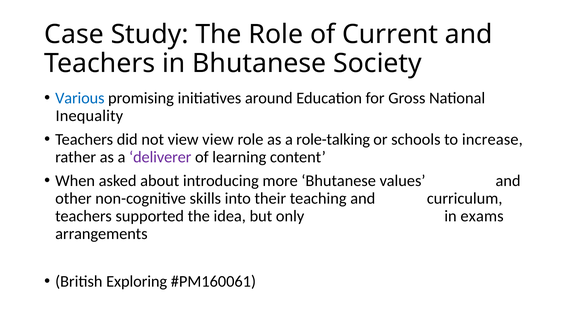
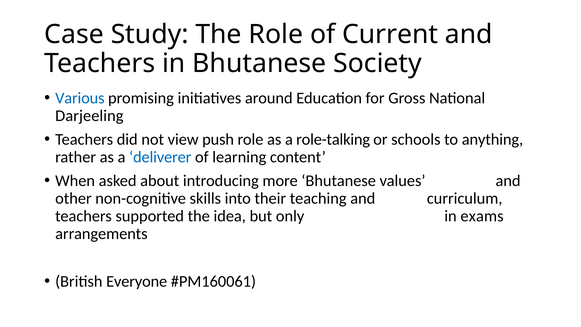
Inequality: Inequality -> Darjeeling
view view: view -> push
increase: increase -> anything
deliverer colour: purple -> blue
Exploring: Exploring -> Everyone
